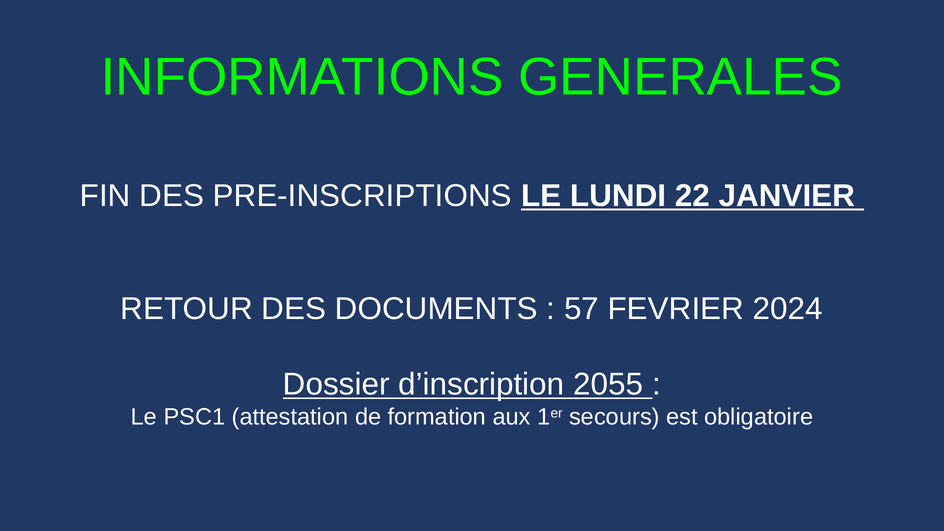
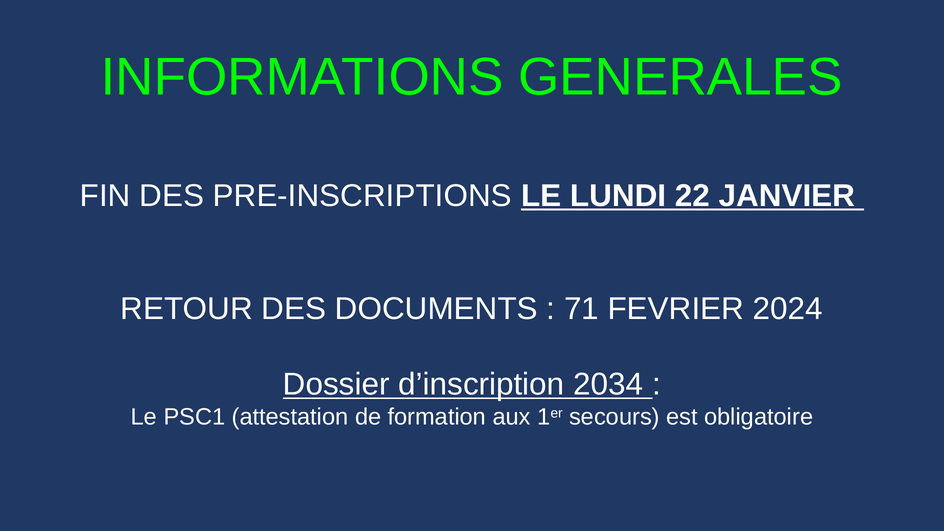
57: 57 -> 71
2055: 2055 -> 2034
